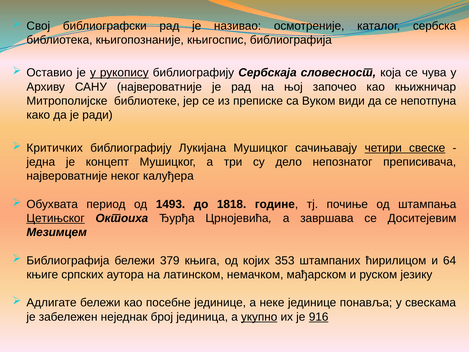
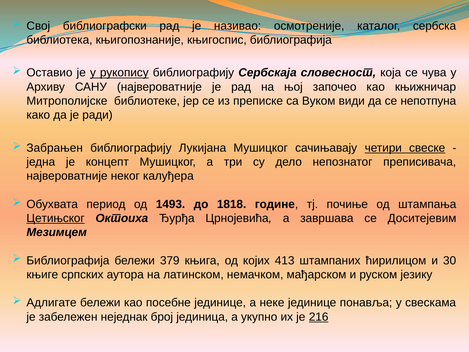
Критичких: Критичких -> Забрањен
353: 353 -> 413
64: 64 -> 30
укупно underline: present -> none
916: 916 -> 216
